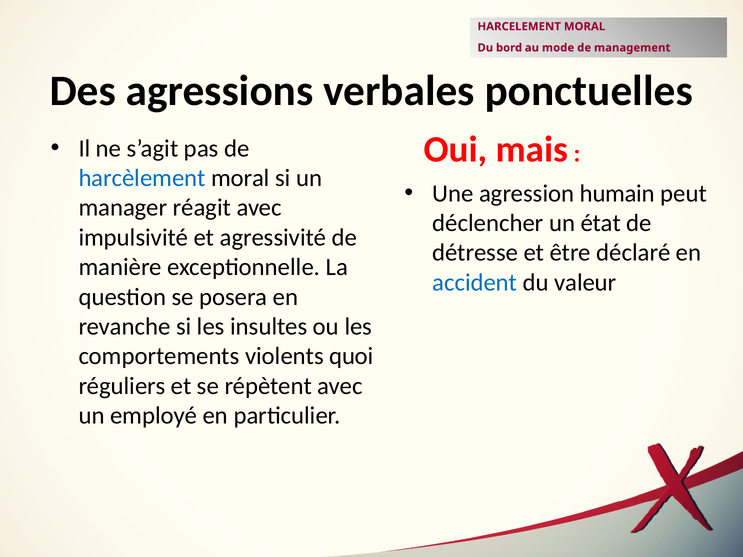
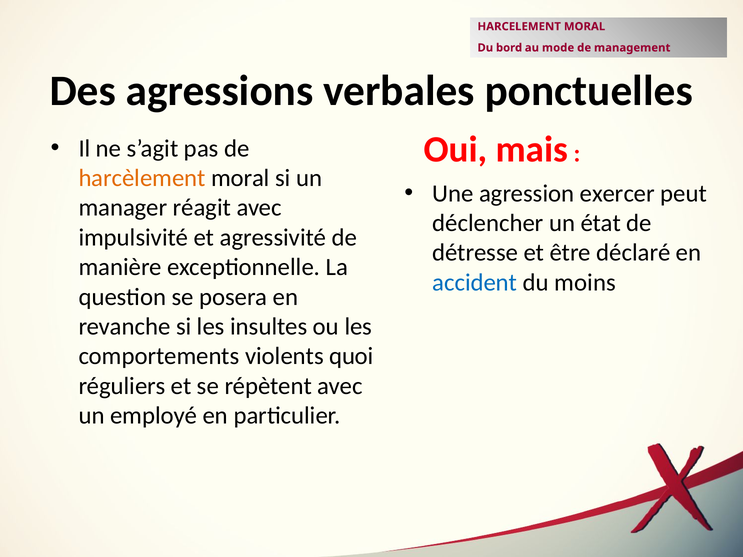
harcèlement colour: blue -> orange
humain: humain -> exercer
valeur: valeur -> moins
